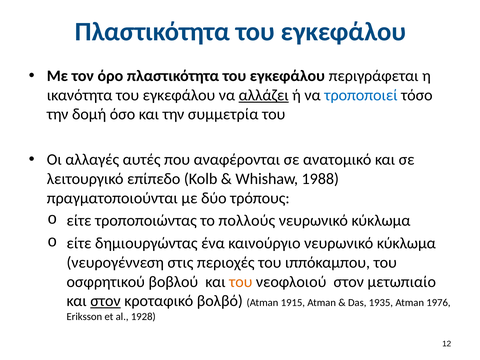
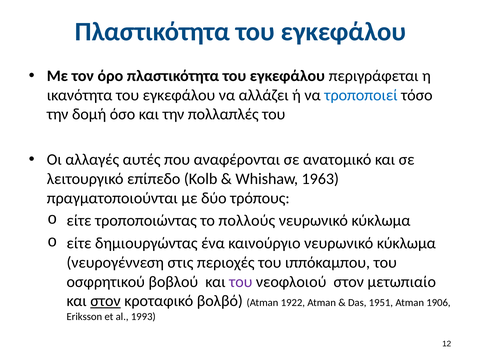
αλλάζει underline: present -> none
συμμετρία: συμμετρία -> πολλαπλές
1988: 1988 -> 1963
του at (241, 282) colour: orange -> purple
1915: 1915 -> 1922
1935: 1935 -> 1951
1976: 1976 -> 1906
1928: 1928 -> 1993
